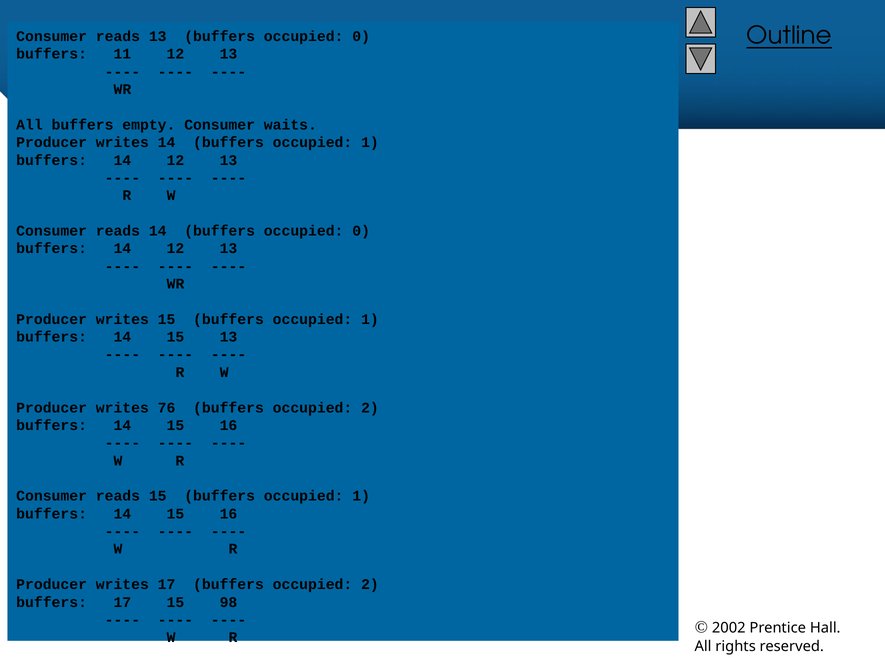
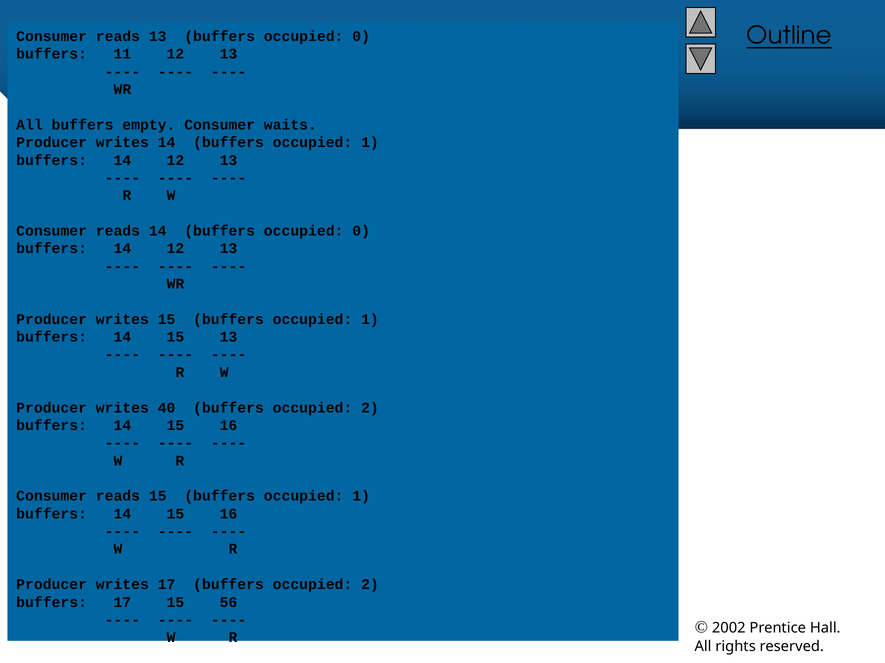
76: 76 -> 40
98: 98 -> 56
